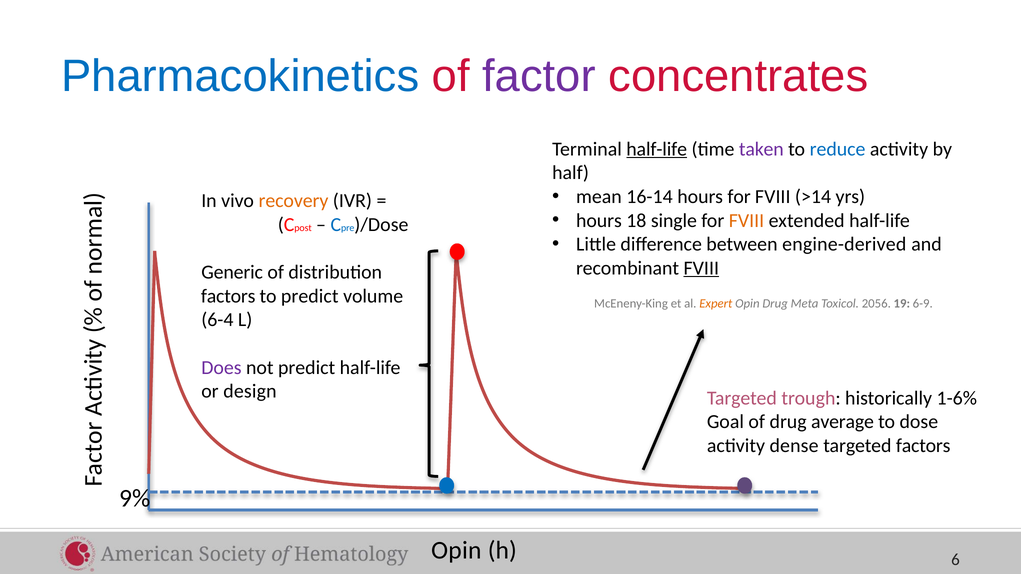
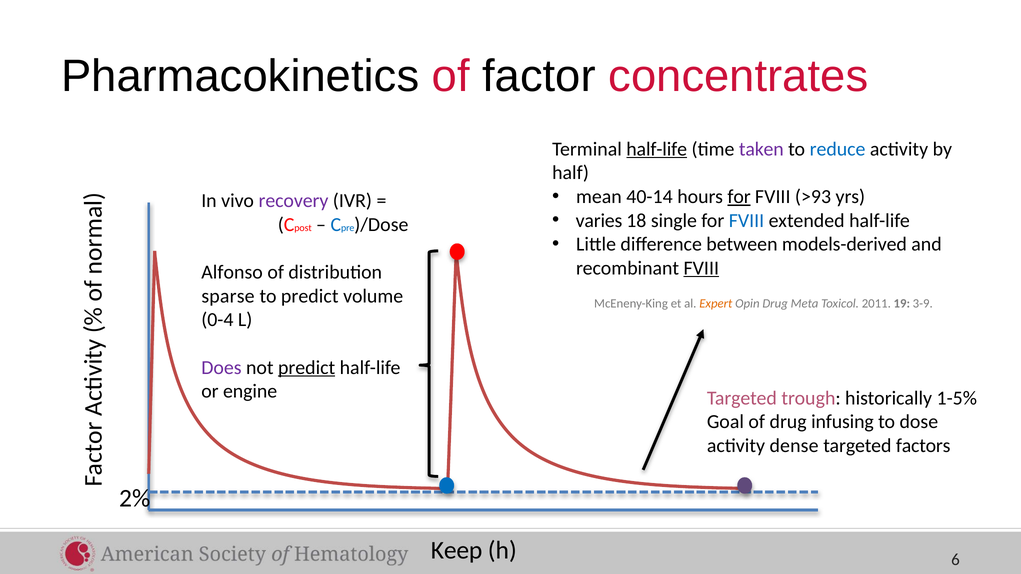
Pharmacokinetics colour: blue -> black
factor colour: purple -> black
16-14: 16-14 -> 40-14
for at (739, 197) underline: none -> present
>14: >14 -> >93
recovery colour: orange -> purple
hours at (599, 221): hours -> varies
FVIII at (747, 221) colour: orange -> blue
engine-derived: engine-derived -> models-derived
Generic: Generic -> Alfonso
factors at (228, 296): factors -> sparse
2056: 2056 -> 2011
6-9: 6-9 -> 3-9
6-4: 6-4 -> 0-4
predict at (307, 368) underline: none -> present
design: design -> engine
1-6%: 1-6% -> 1-5%
average: average -> infusing
9%: 9% -> 2%
Opin at (456, 550): Opin -> Keep
